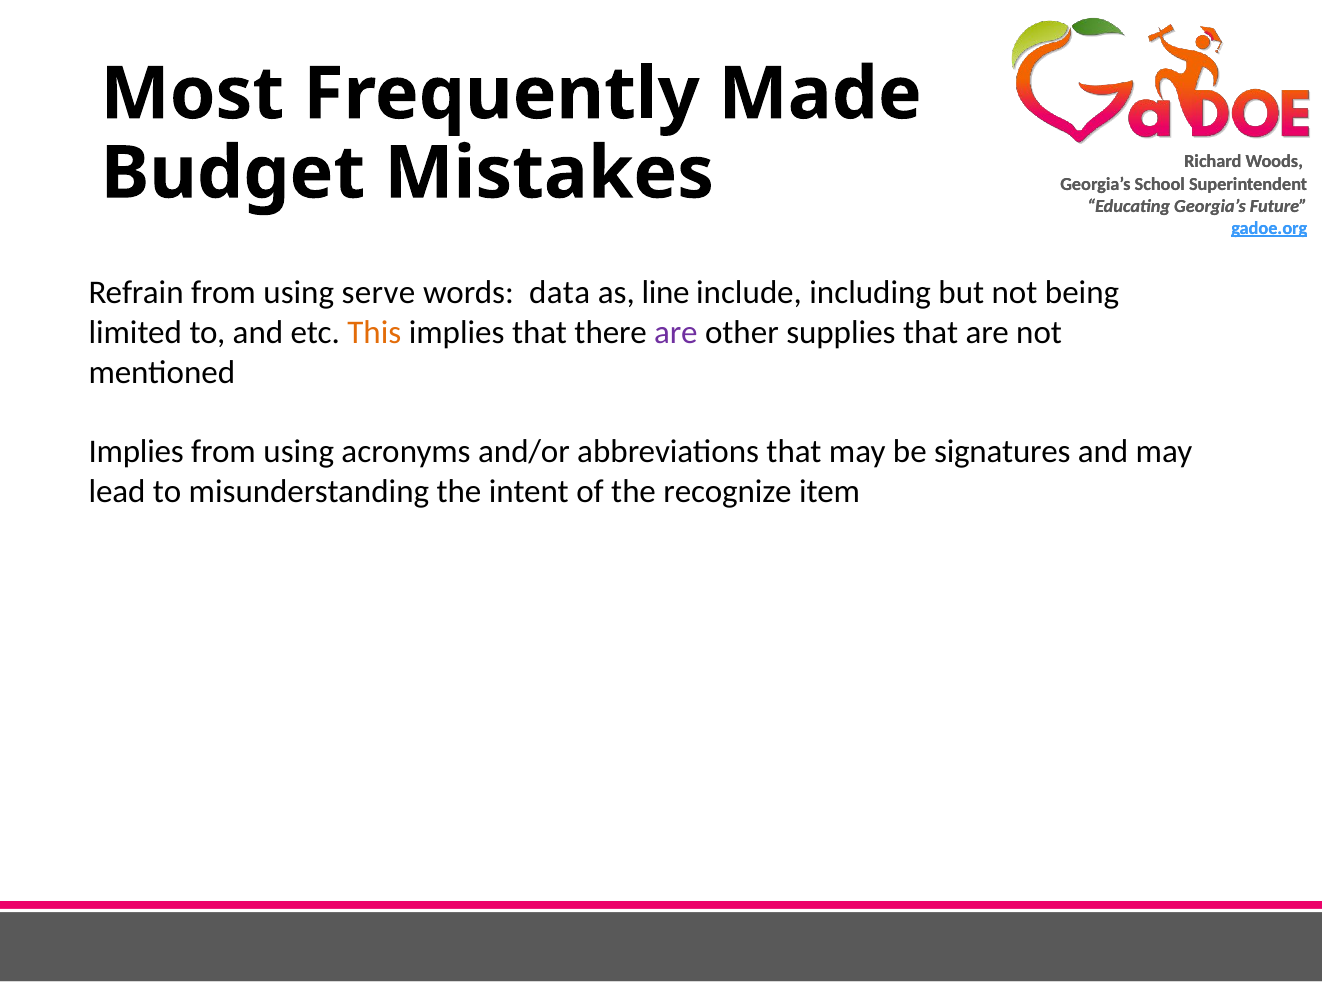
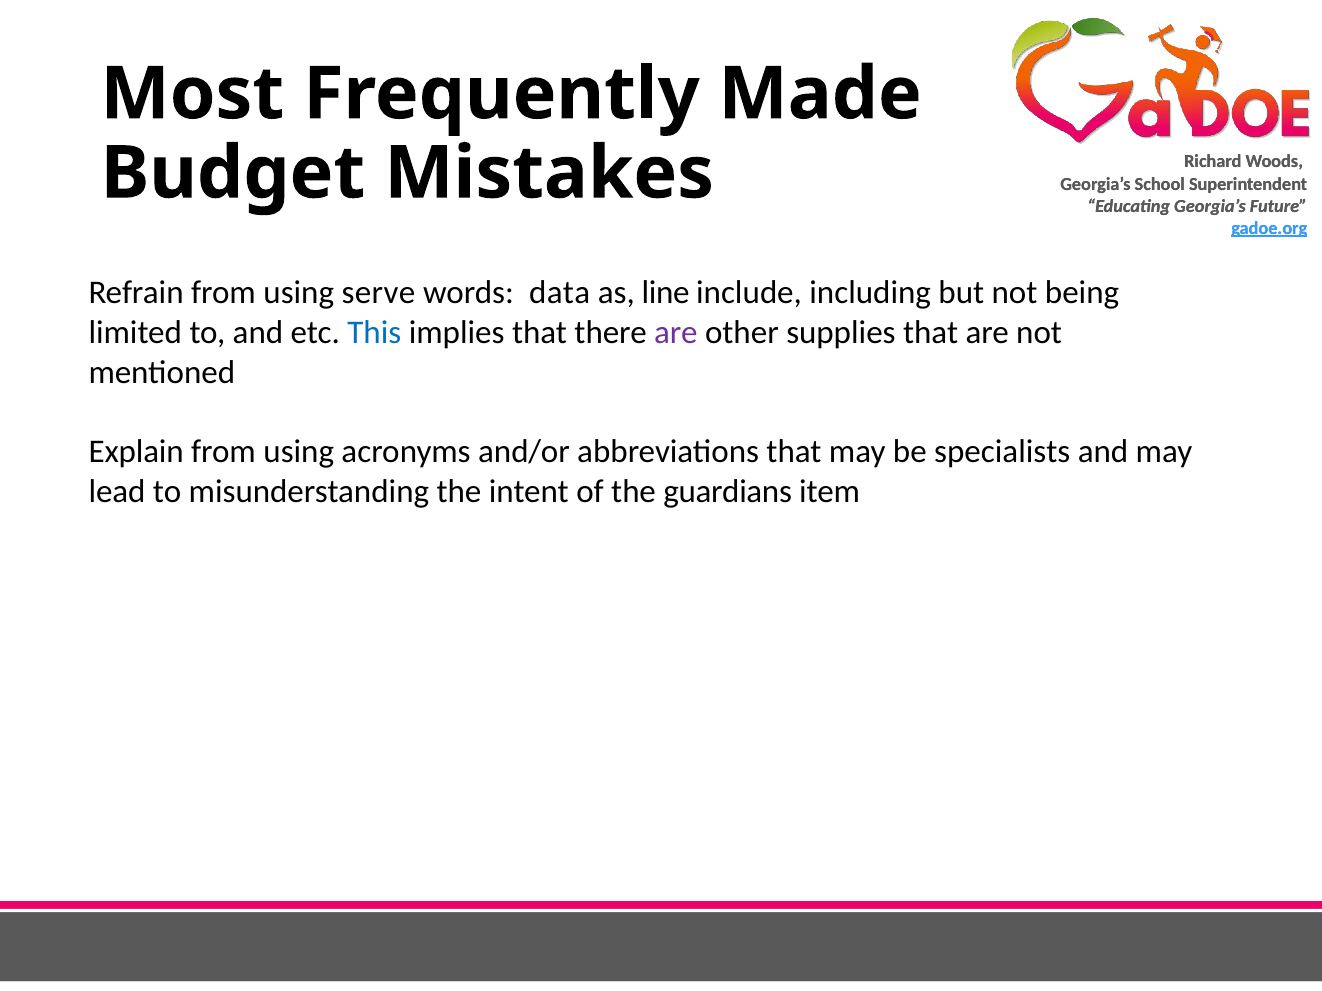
This colour: orange -> blue
Implies at (136, 452): Implies -> Explain
signatures: signatures -> specialists
recognize: recognize -> guardians
